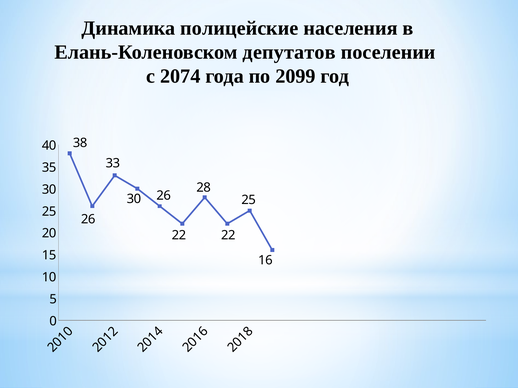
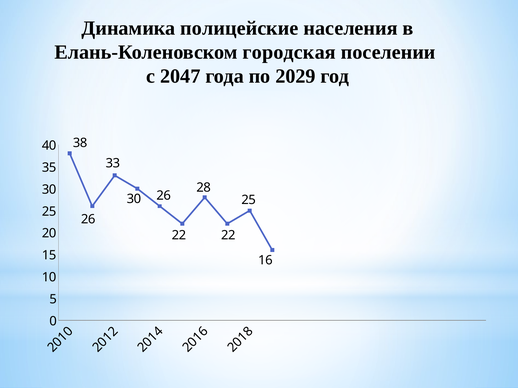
депутатов: депутатов -> городская
2074: 2074 -> 2047
2099: 2099 -> 2029
